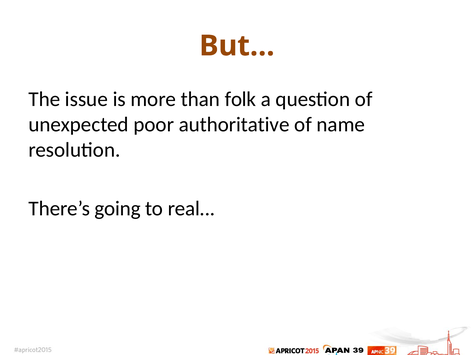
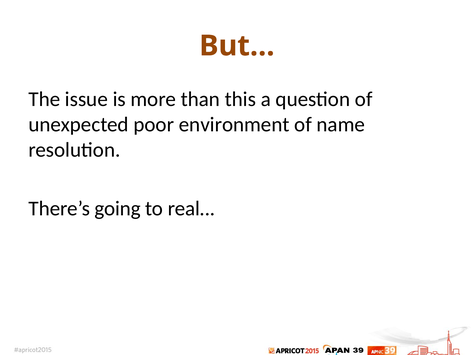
folk: folk -> this
authoritative: authoritative -> environment
